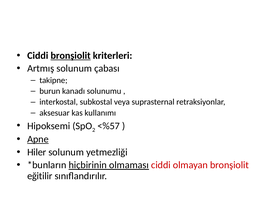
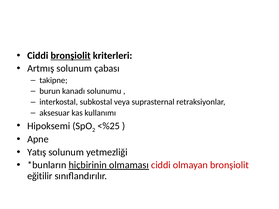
<%57: <%57 -> <%25
Apne underline: present -> none
Hiler: Hiler -> Yatış
